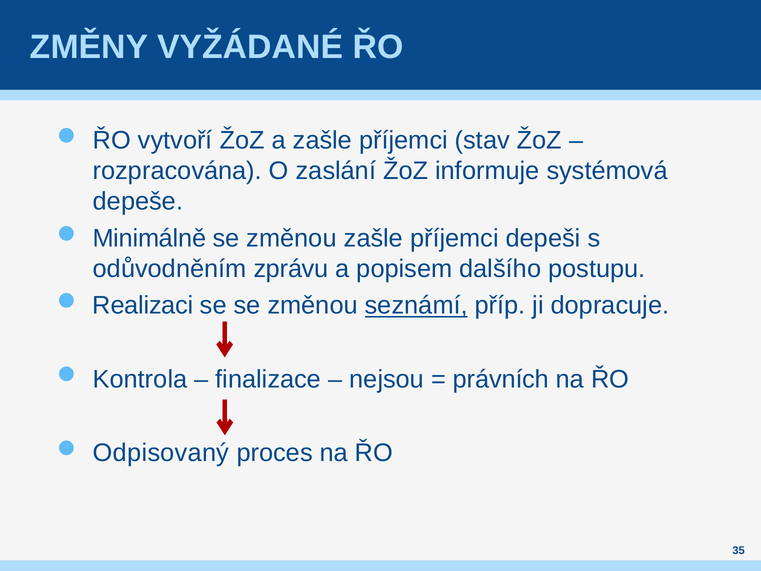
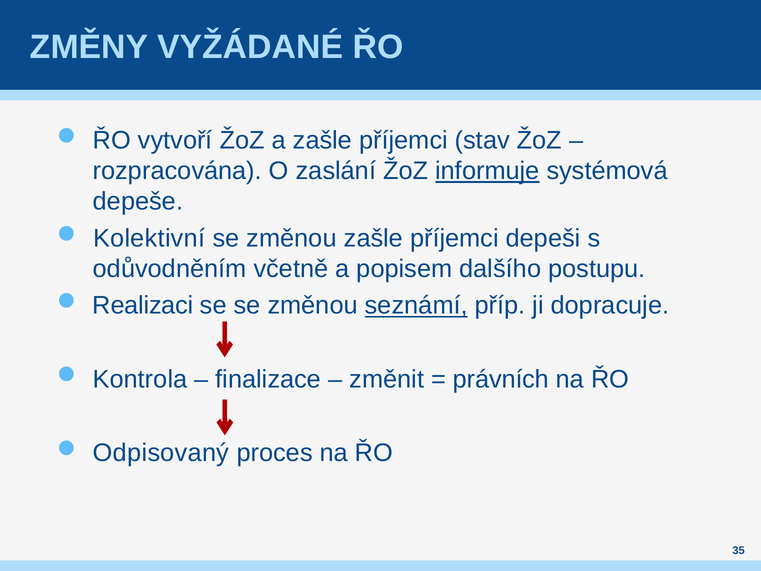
informuje underline: none -> present
Minimálně: Minimálně -> Kolektivní
zprávu: zprávu -> včetně
nejsou: nejsou -> změnit
